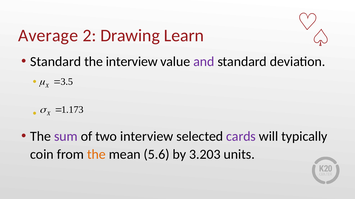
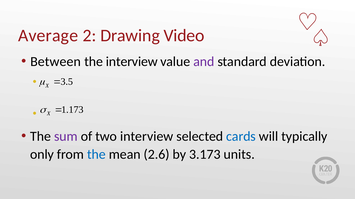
Learn: Learn -> Video
Standard at (56, 62): Standard -> Between
cards colour: purple -> blue
coin: coin -> only
the at (96, 155) colour: orange -> blue
5.6: 5.6 -> 2.6
3.203: 3.203 -> 3.173
